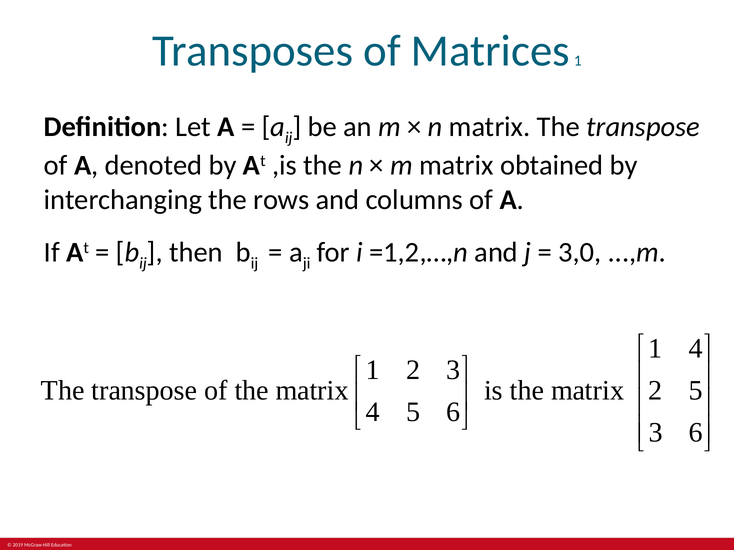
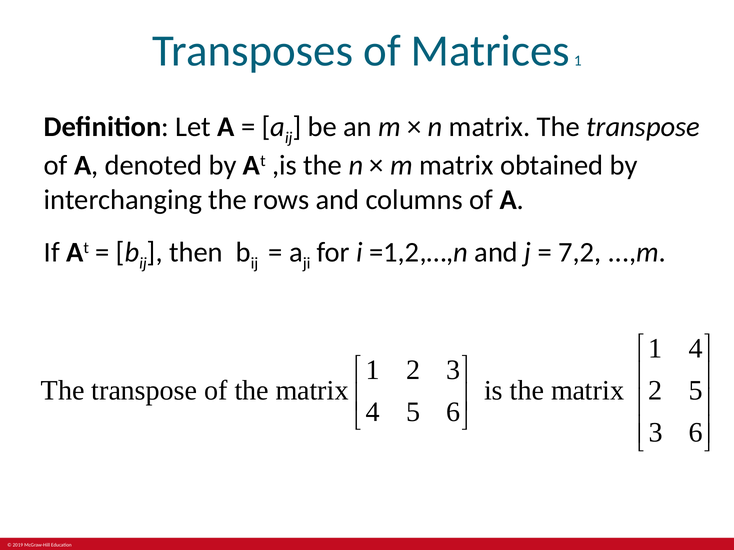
3,0: 3,0 -> 7,2
